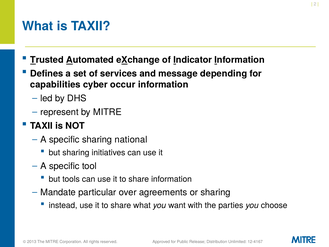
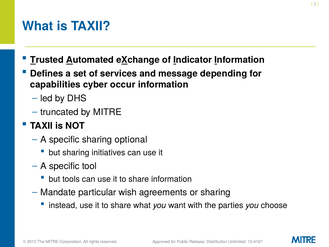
represent: represent -> truncated
national: national -> optional
over: over -> wish
